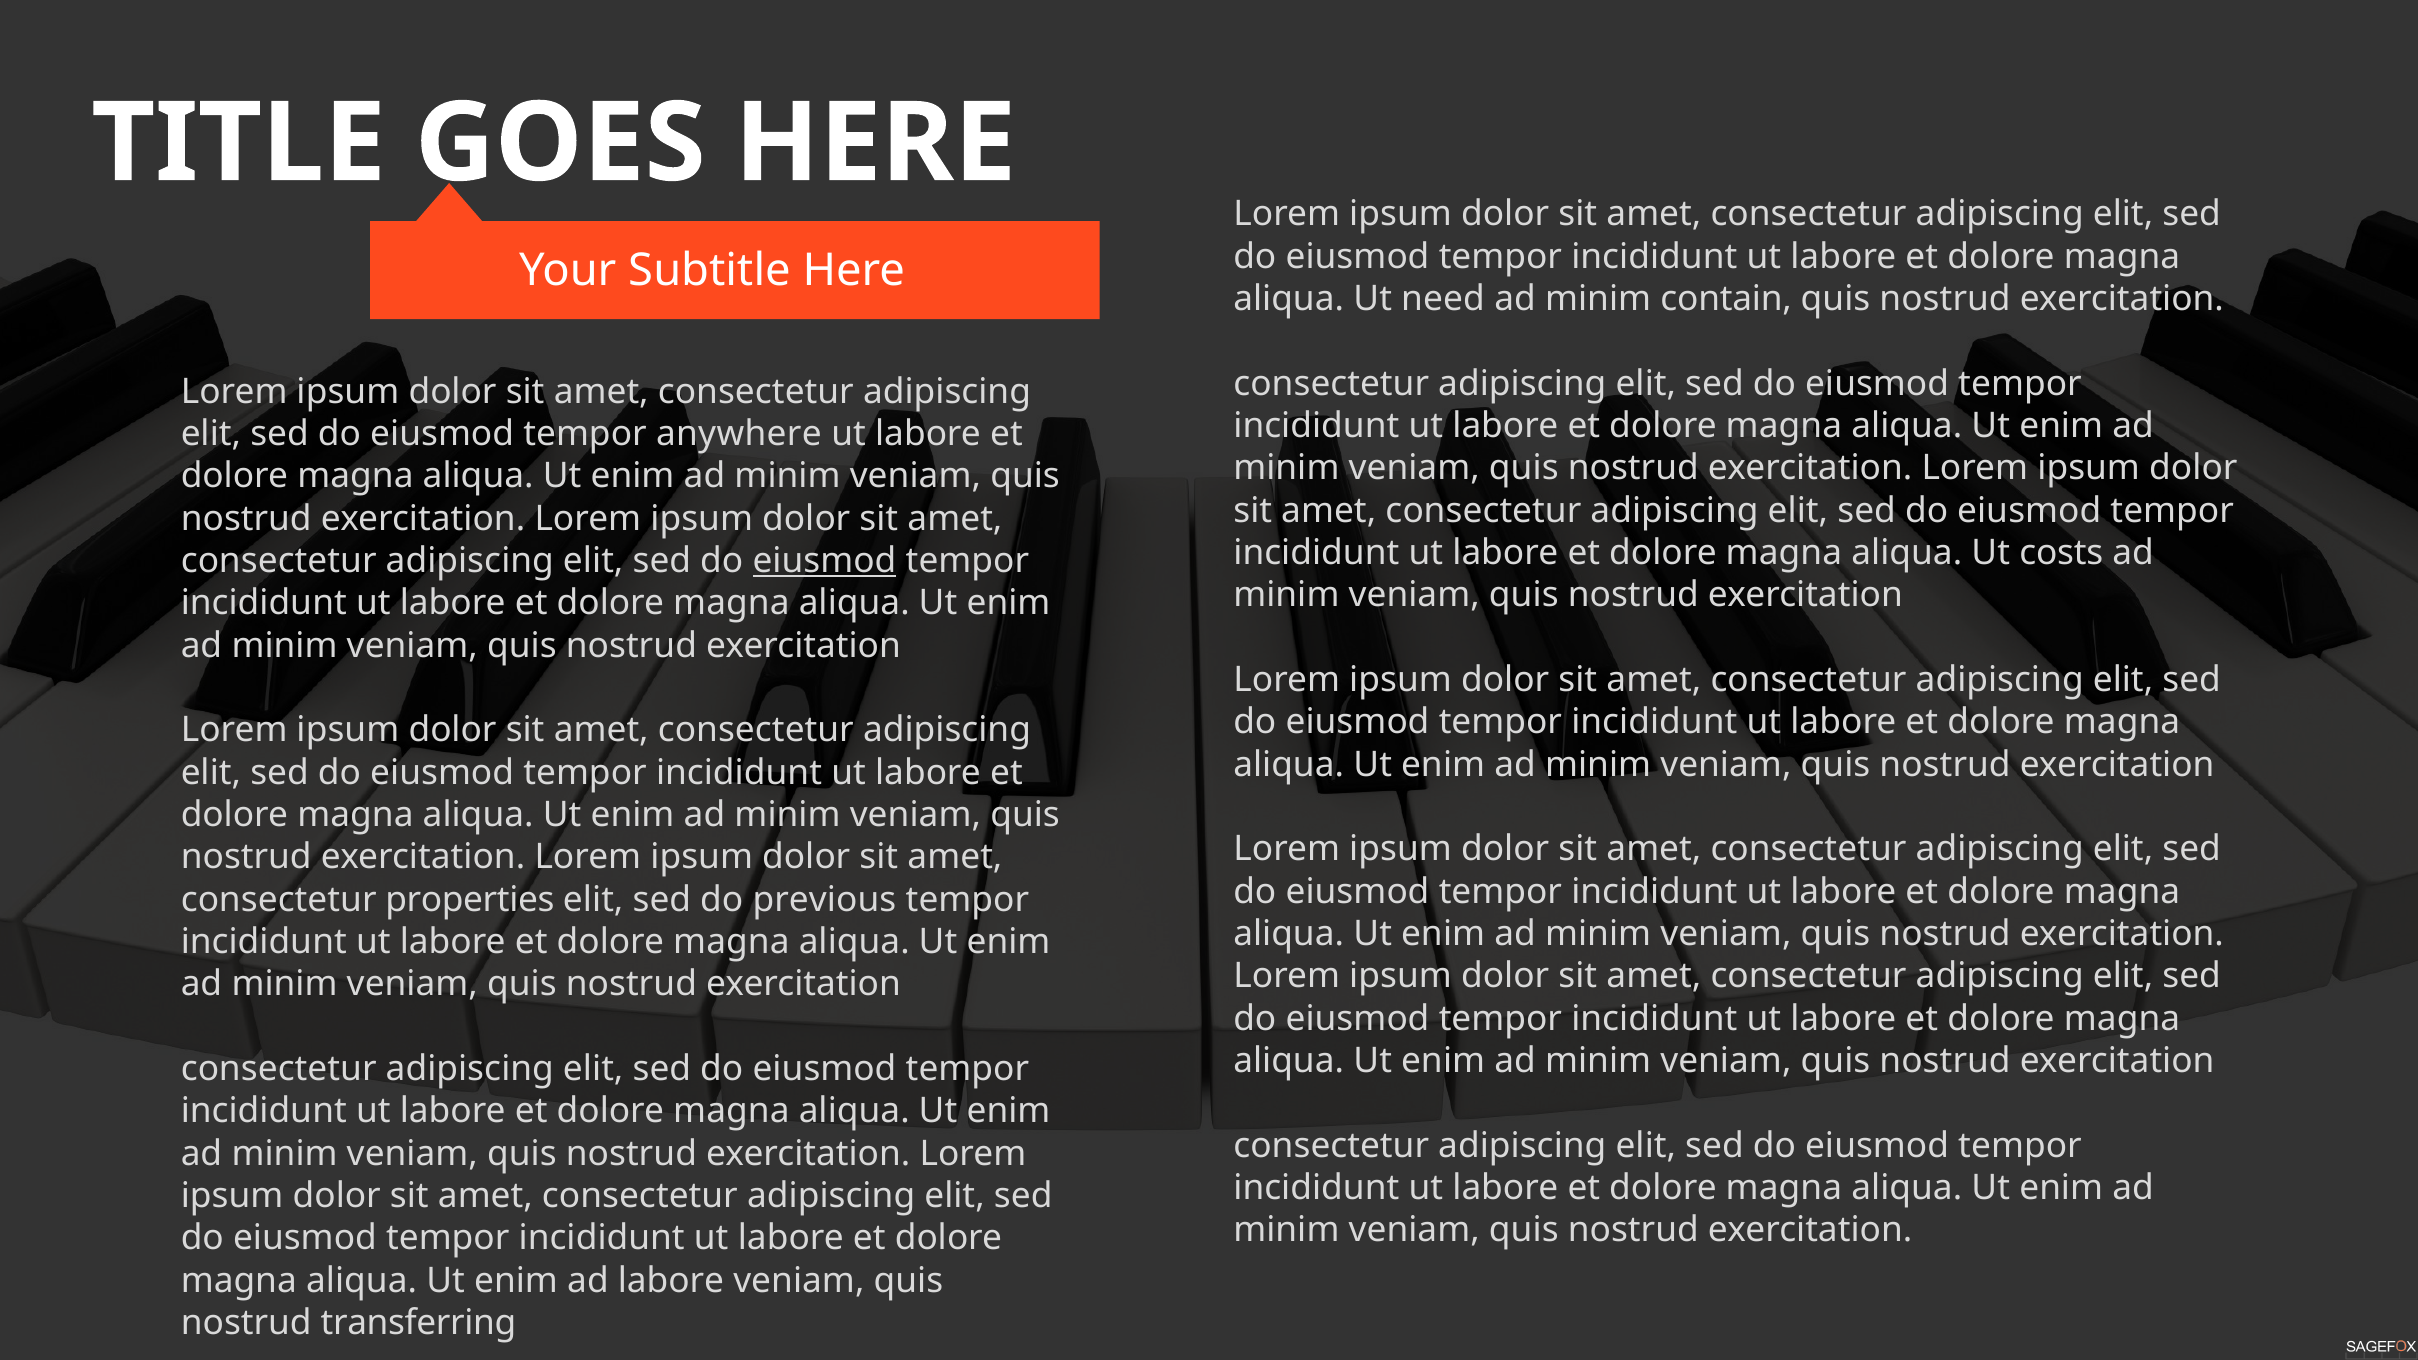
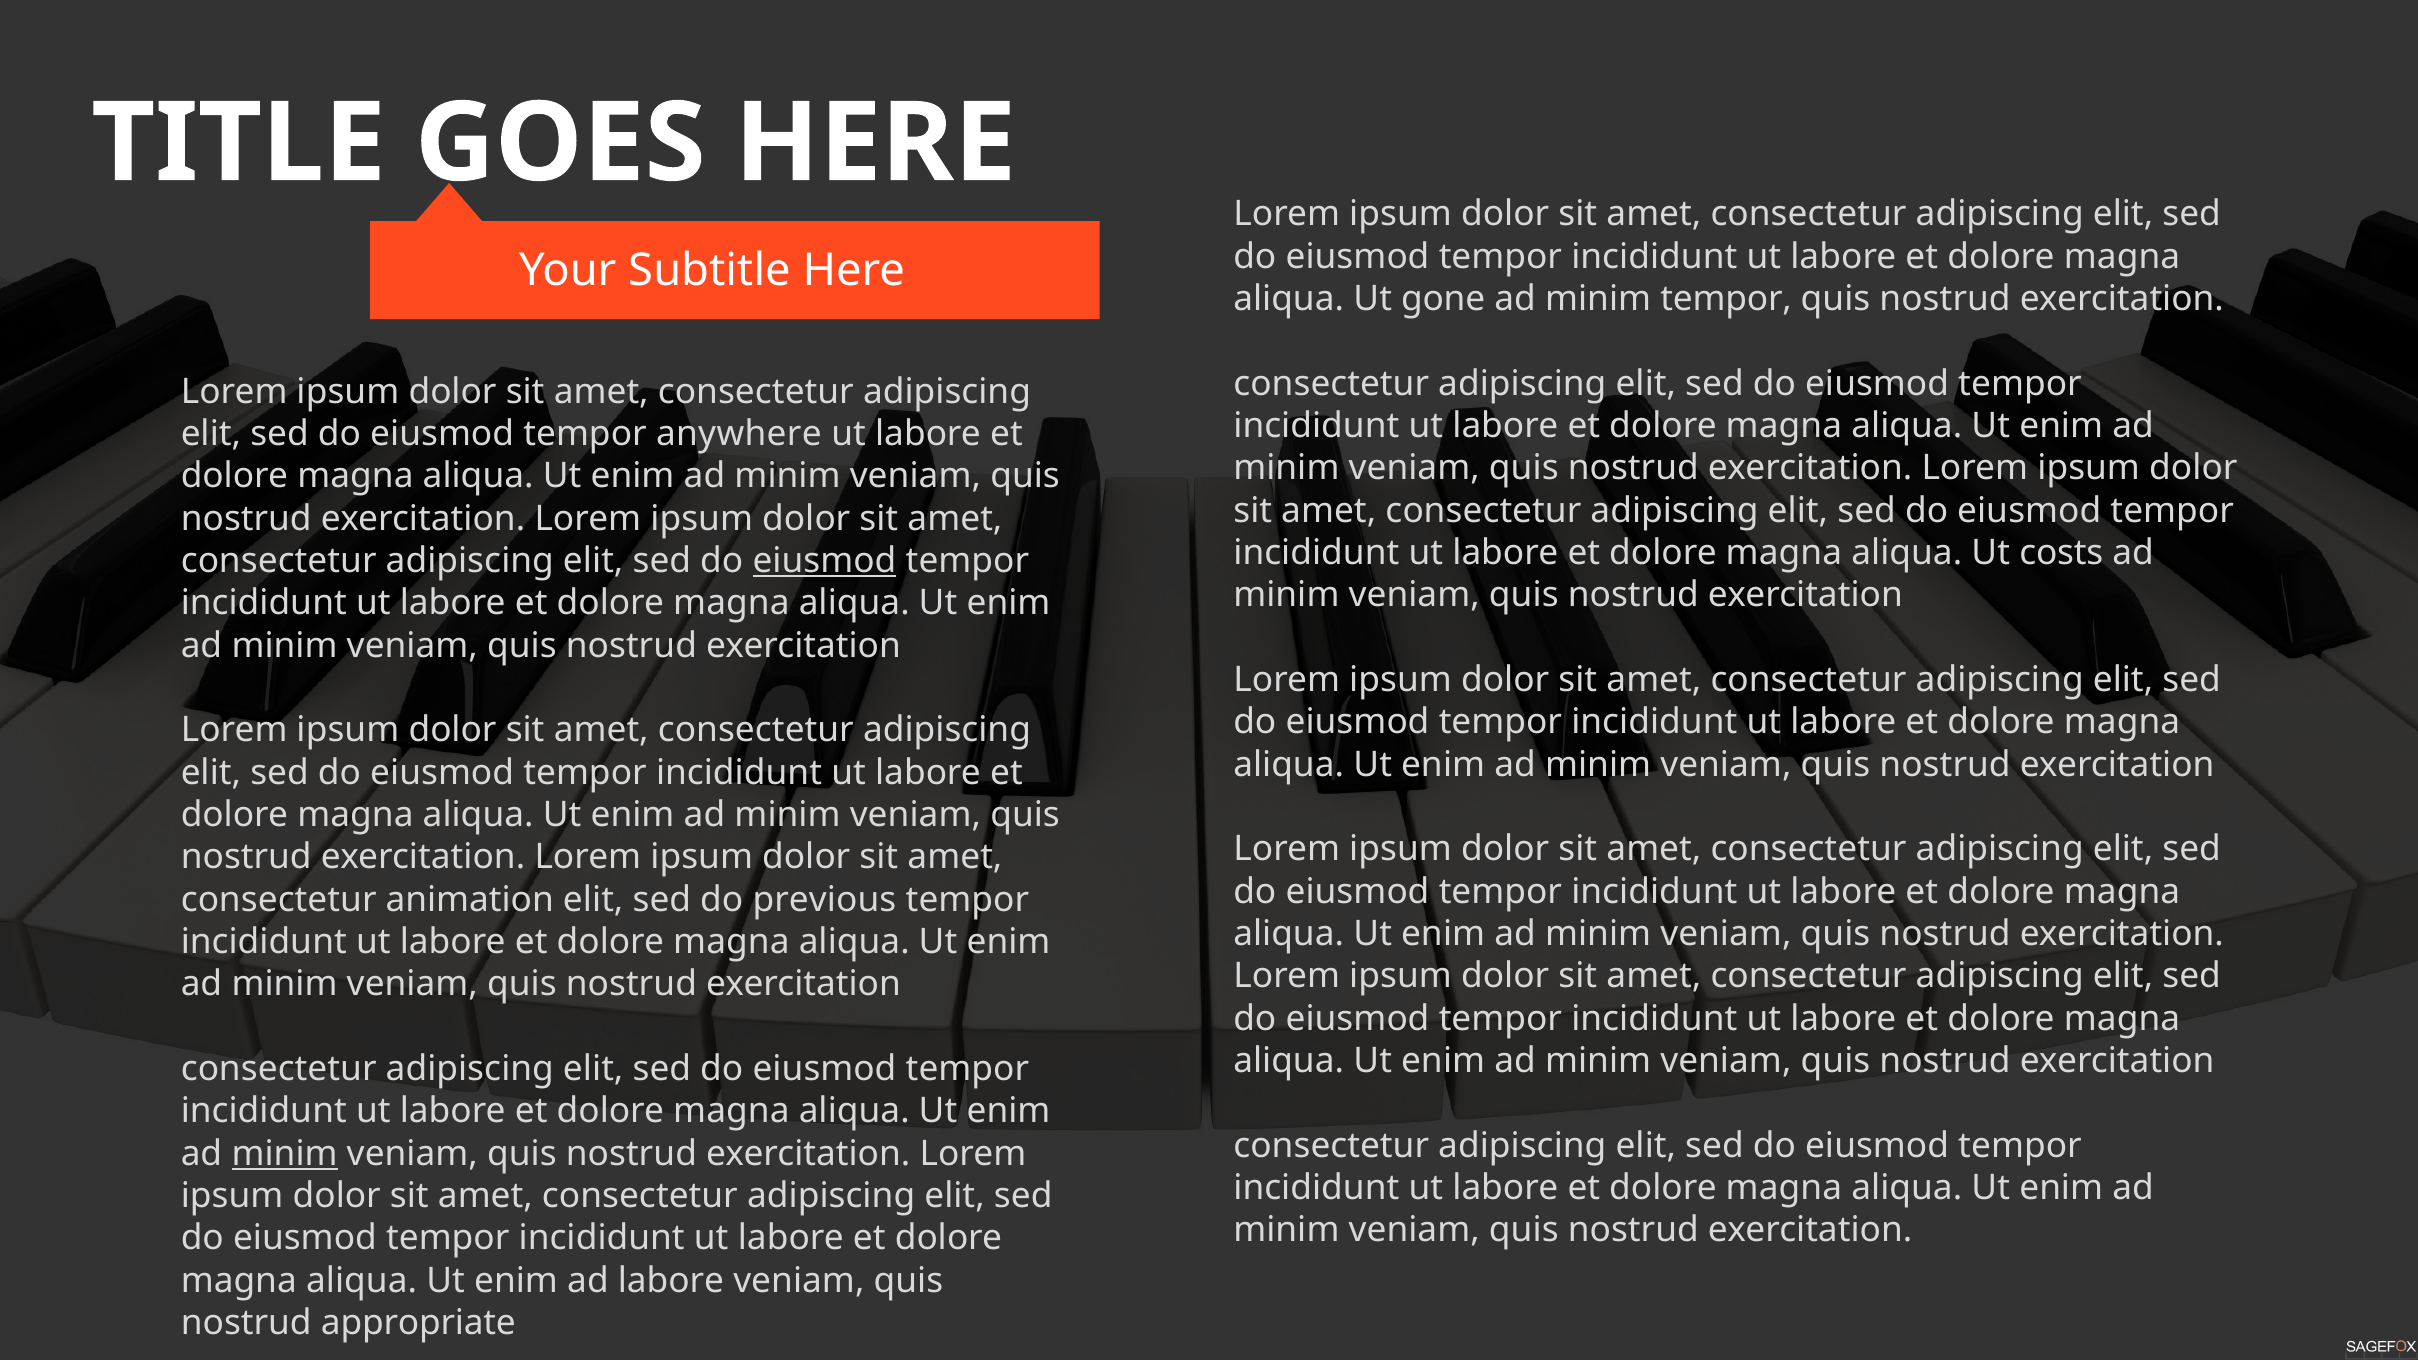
need: need -> gone
minim contain: contain -> tempor
properties: properties -> animation
minim at (285, 1154) underline: none -> present
transferring: transferring -> appropriate
